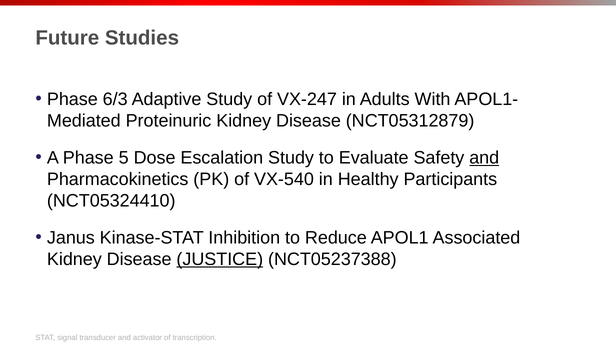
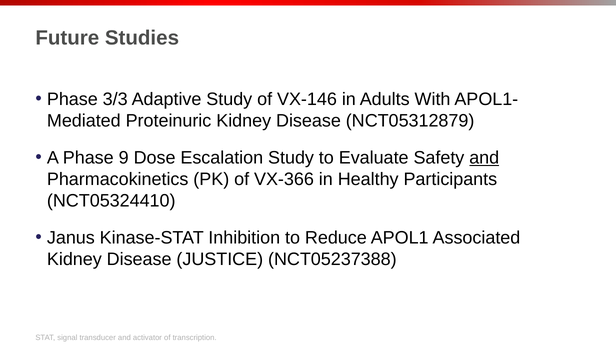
6/3: 6/3 -> 3/3
VX-247: VX-247 -> VX-146
5: 5 -> 9
VX-540: VX-540 -> VX-366
JUSTICE underline: present -> none
